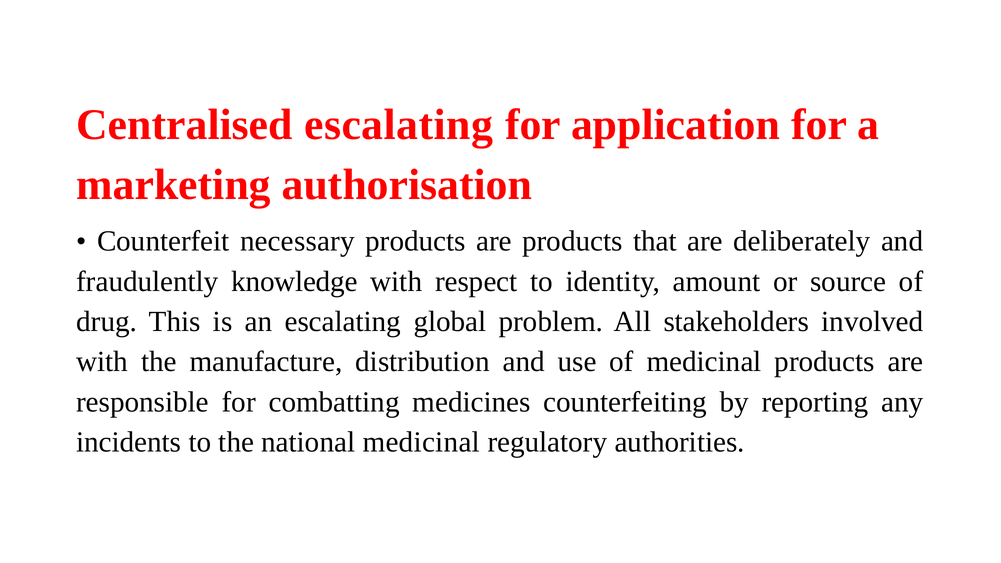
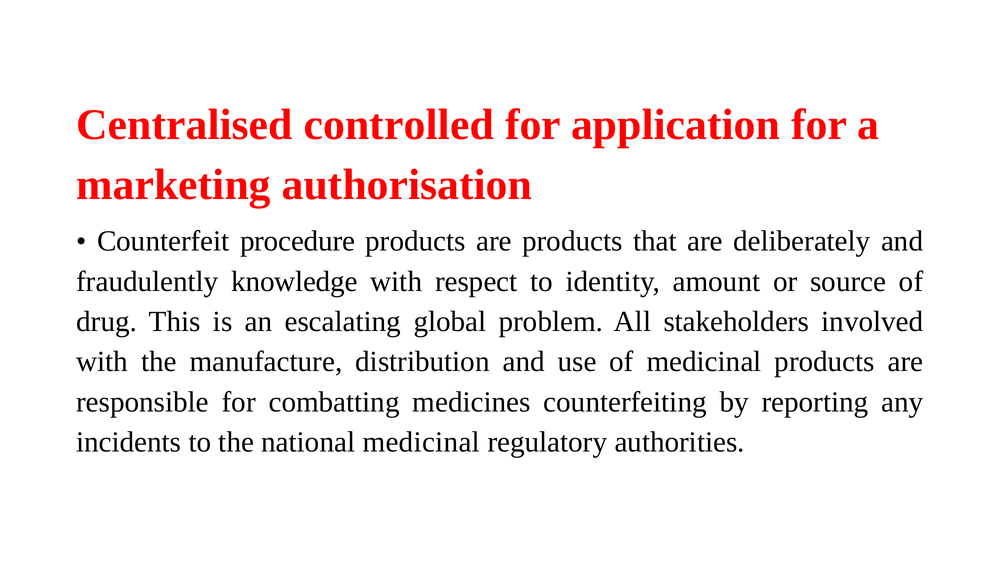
Centralised escalating: escalating -> controlled
necessary: necessary -> procedure
